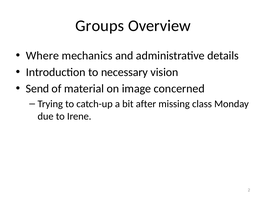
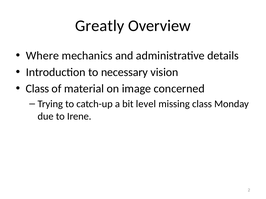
Groups: Groups -> Greatly
Send at (37, 89): Send -> Class
after: after -> level
